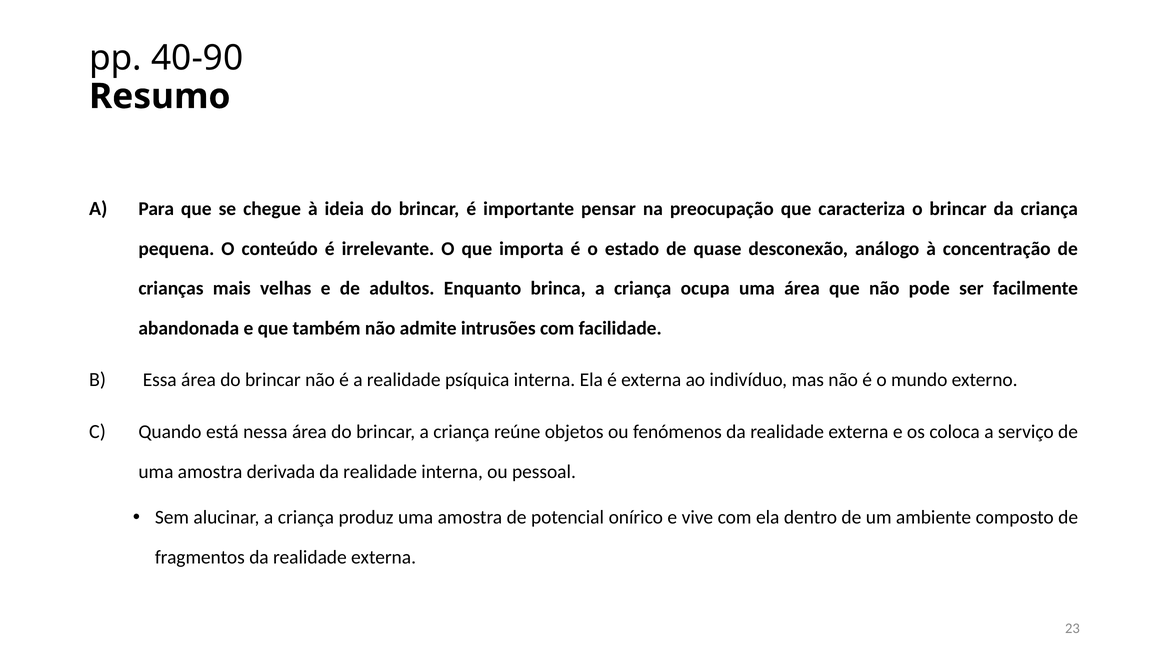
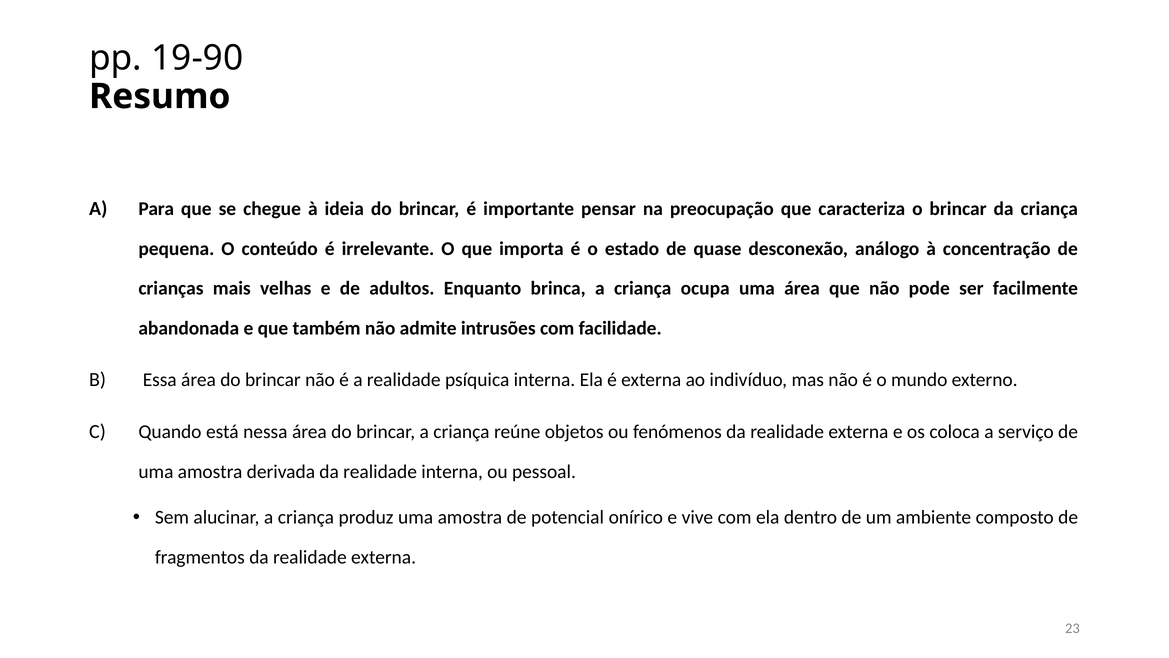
40-90: 40-90 -> 19-90
